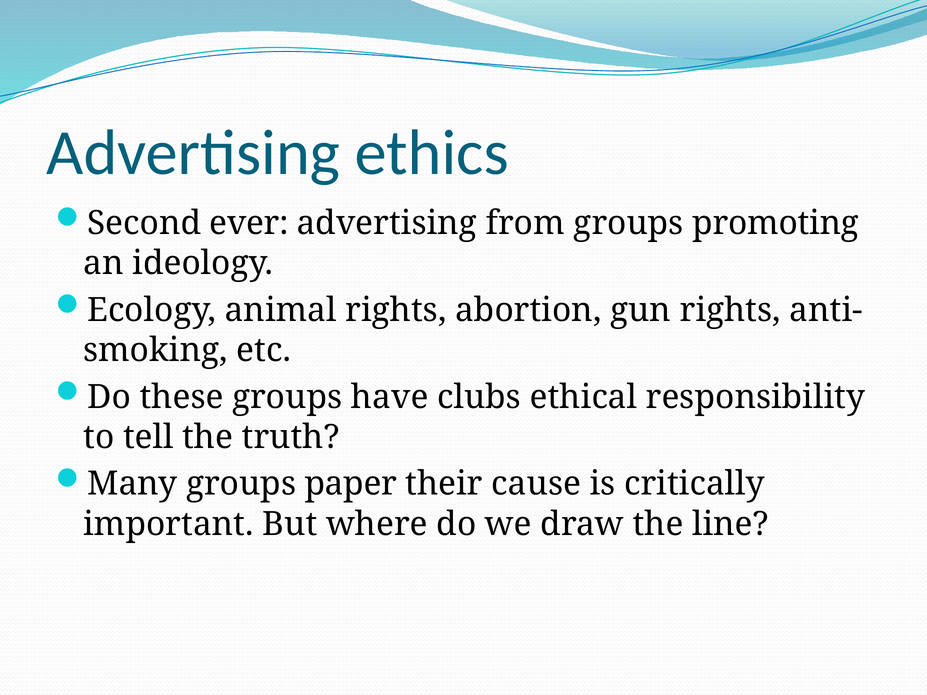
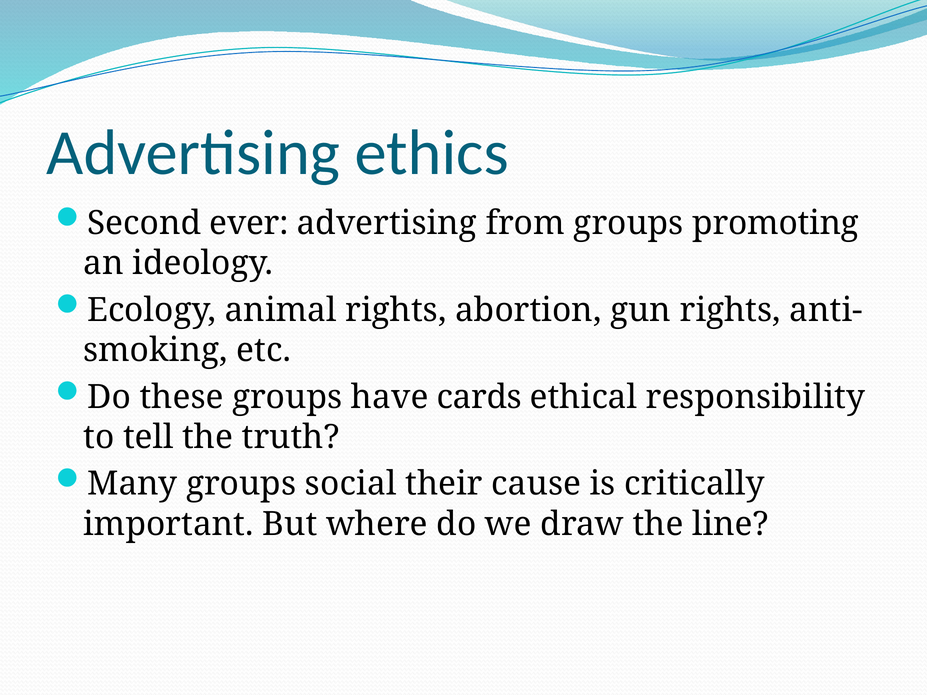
clubs: clubs -> cards
paper: paper -> social
